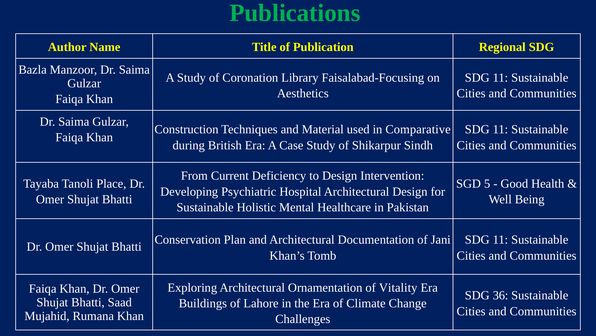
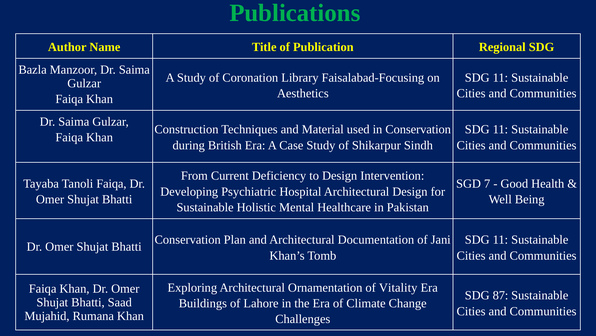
in Comparative: Comparative -> Conservation
Tanoli Place: Place -> Faiqa
5: 5 -> 7
36: 36 -> 87
